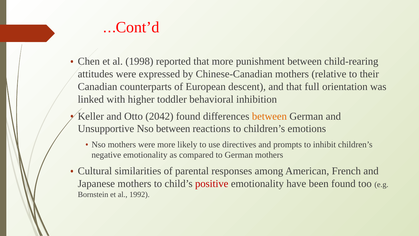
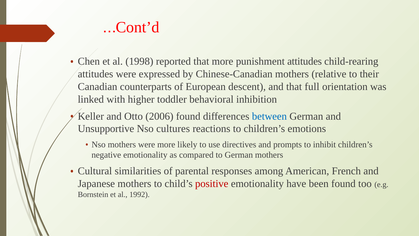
punishment between: between -> attitudes
2042: 2042 -> 2006
between at (269, 116) colour: orange -> blue
Nso between: between -> cultures
